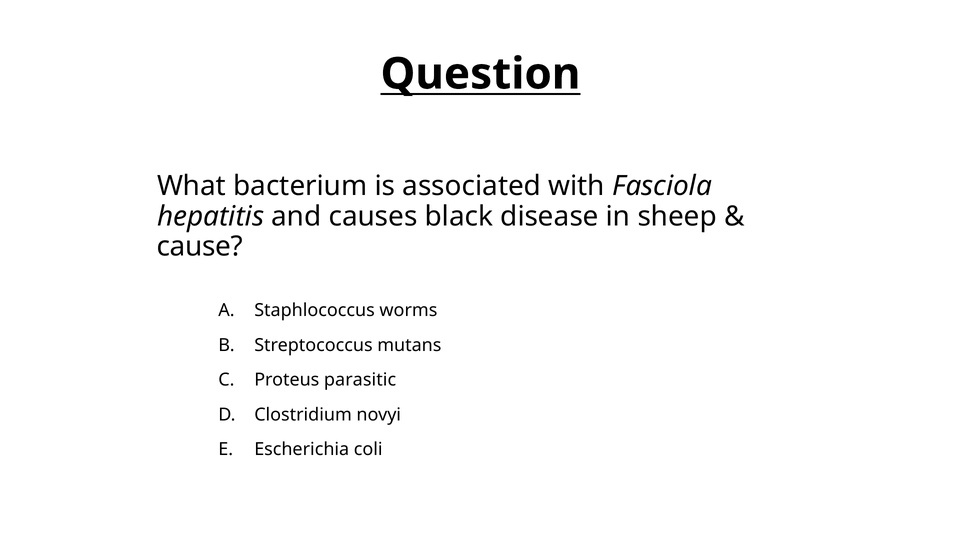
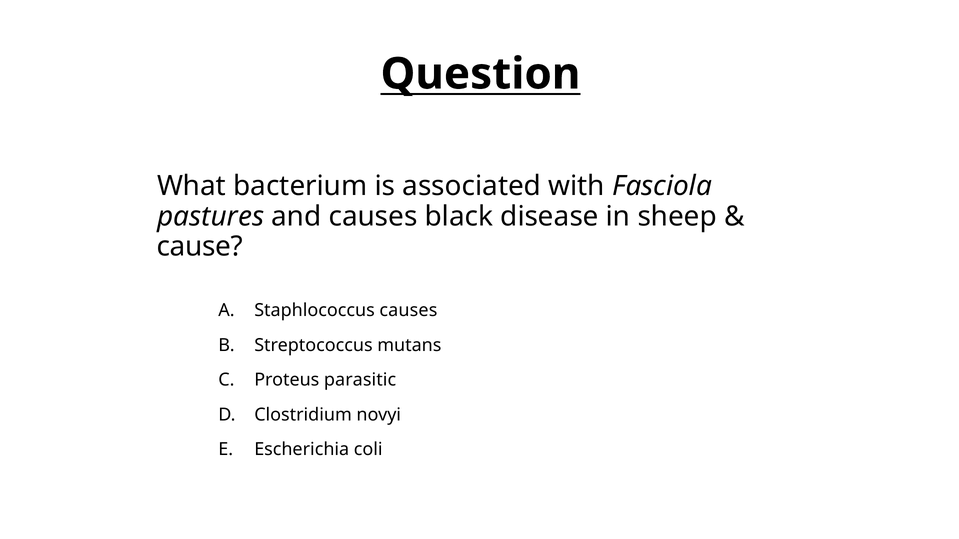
hepatitis: hepatitis -> pastures
Staphlococcus worms: worms -> causes
